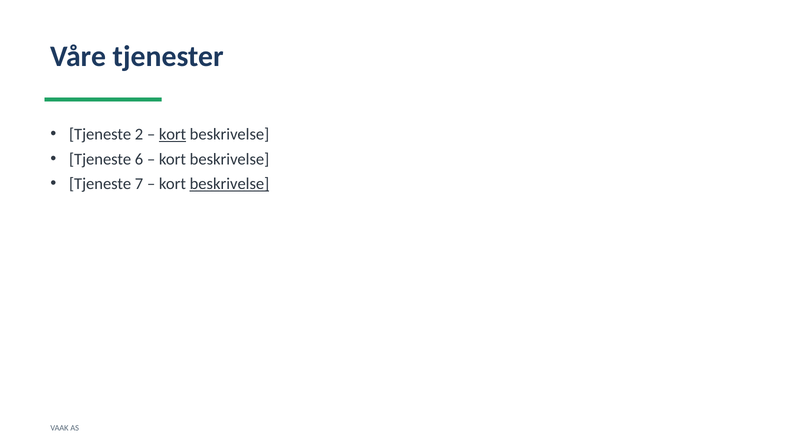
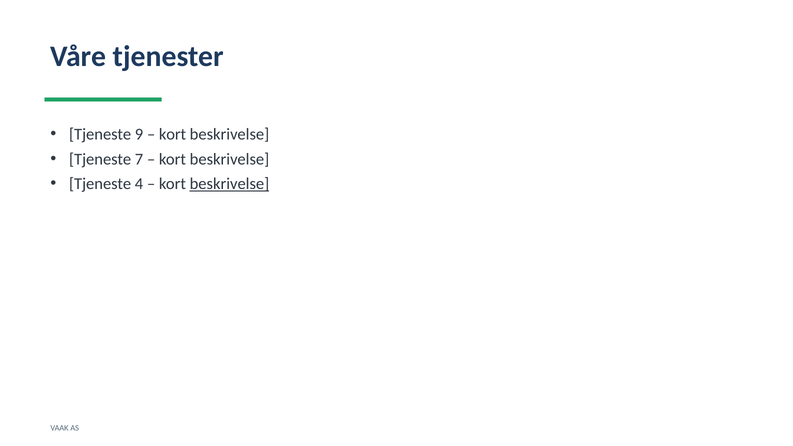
2: 2 -> 9
kort at (173, 134) underline: present -> none
6: 6 -> 7
7: 7 -> 4
